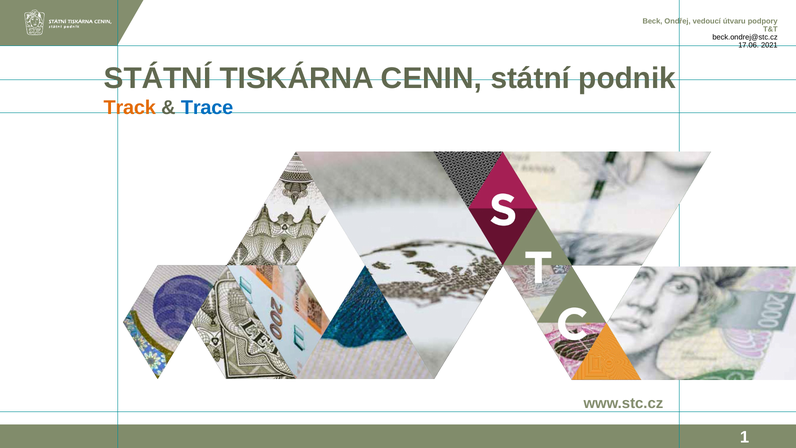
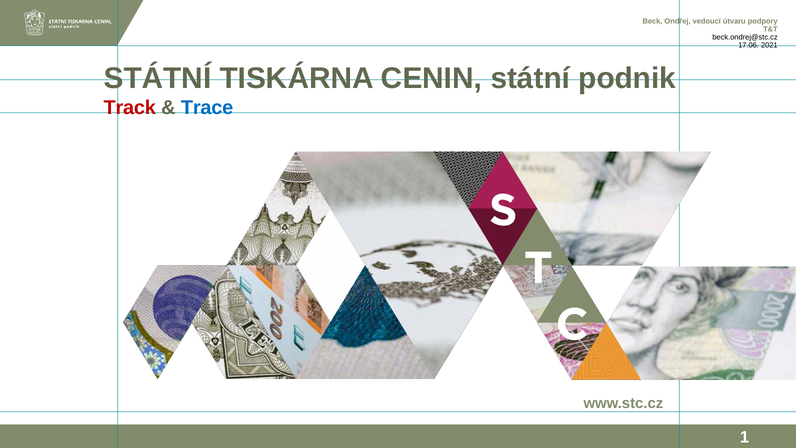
Track colour: orange -> red
